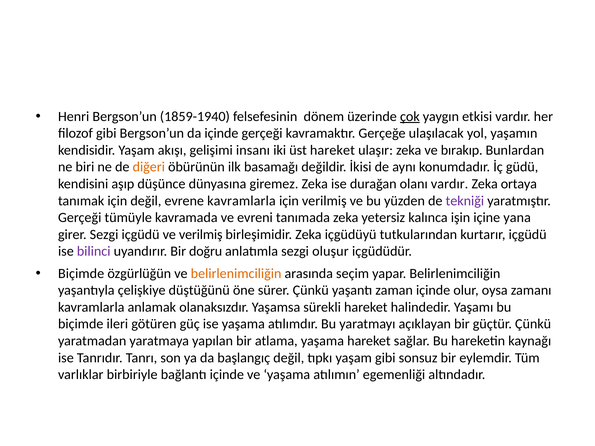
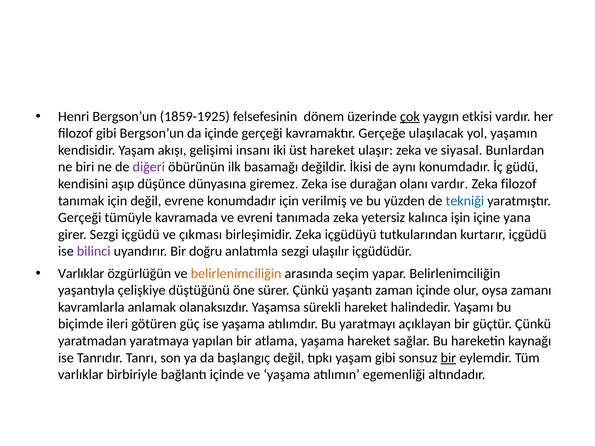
1859-1940: 1859-1940 -> 1859-1925
bırakıp: bırakıp -> siyasal
diğeri colour: orange -> purple
Zeka ortaya: ortaya -> filozof
evrene kavramlarla: kavramlarla -> konumdadır
tekniği colour: purple -> blue
ve verilmiş: verilmiş -> çıkması
oluşur: oluşur -> ulaşılır
Biçimde at (81, 274): Biçimde -> Varlıklar
bir at (448, 358) underline: none -> present
